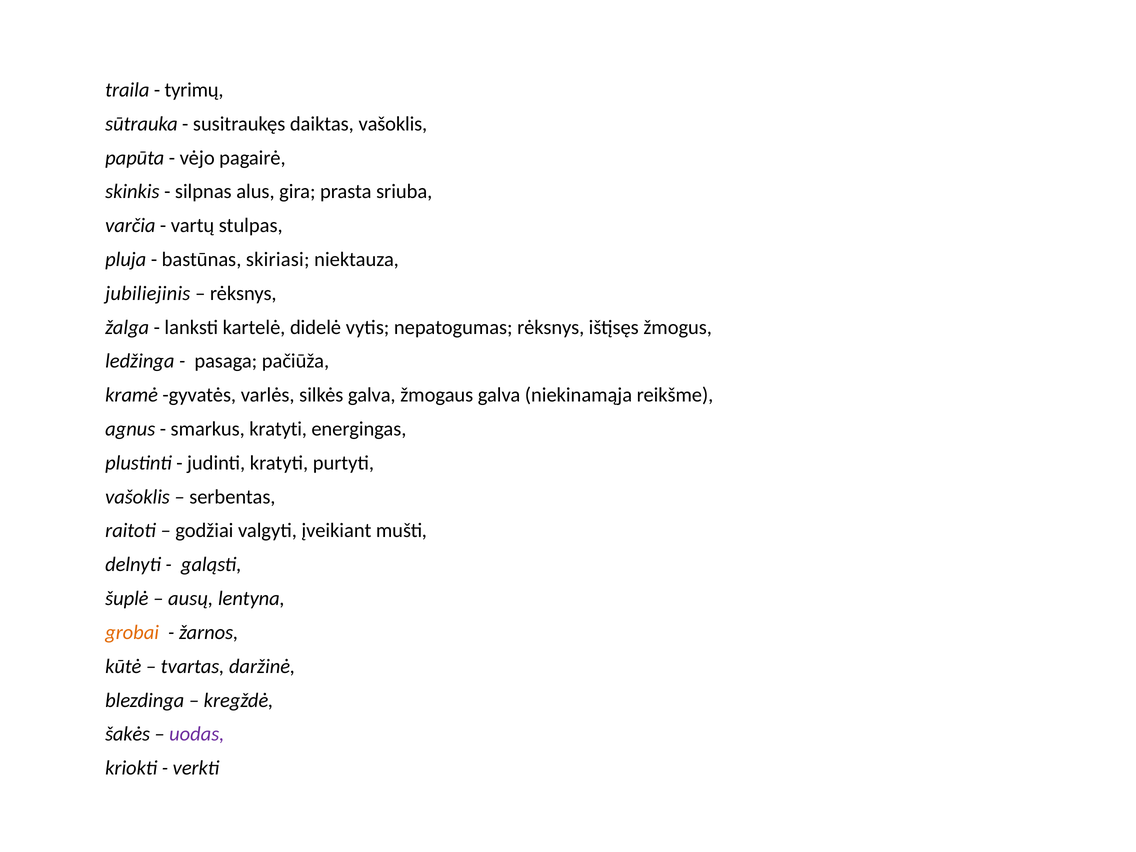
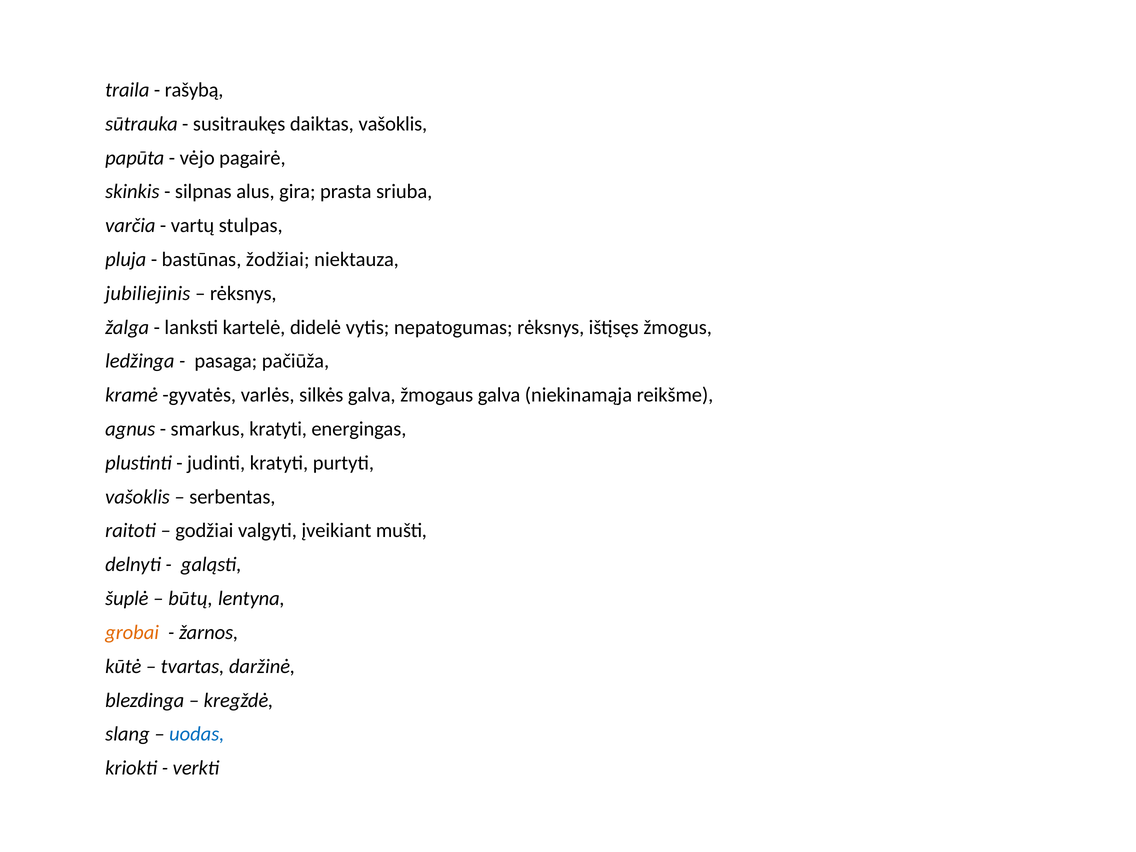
tyrimų: tyrimų -> rašybą
skiriasi: skiriasi -> žodžiai
ausų: ausų -> būtų
šakės: šakės -> slang
uodas colour: purple -> blue
